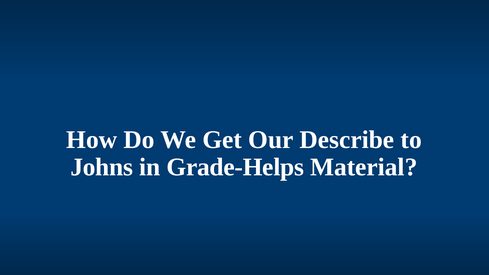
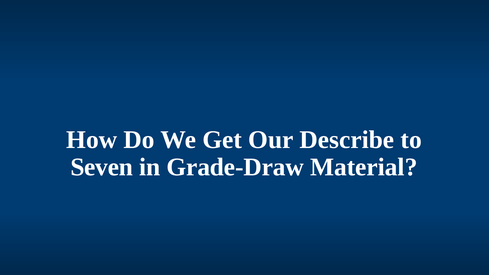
Johns: Johns -> Seven
Grade-Helps: Grade-Helps -> Grade-Draw
